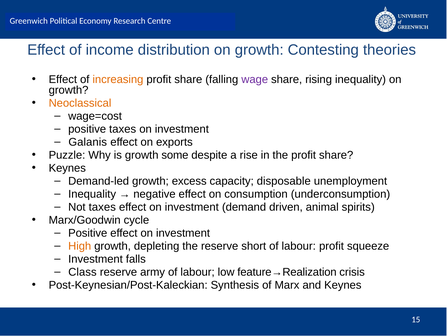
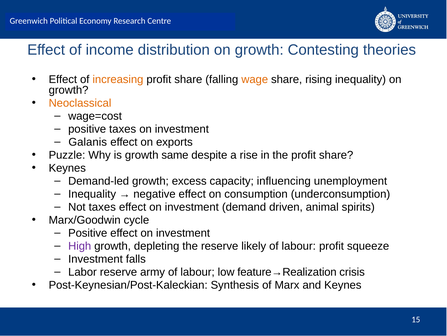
wage colour: purple -> orange
some: some -> same
disposable: disposable -> influencing
High colour: orange -> purple
short: short -> likely
Class: Class -> Labor
